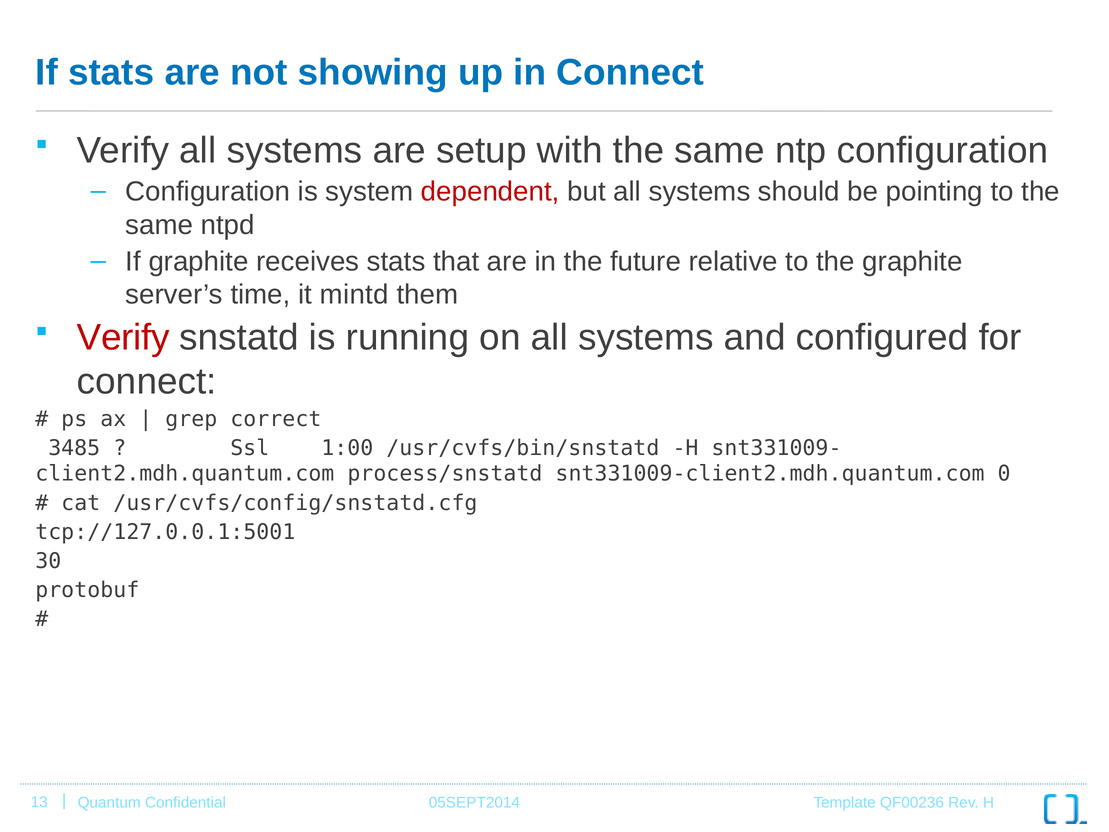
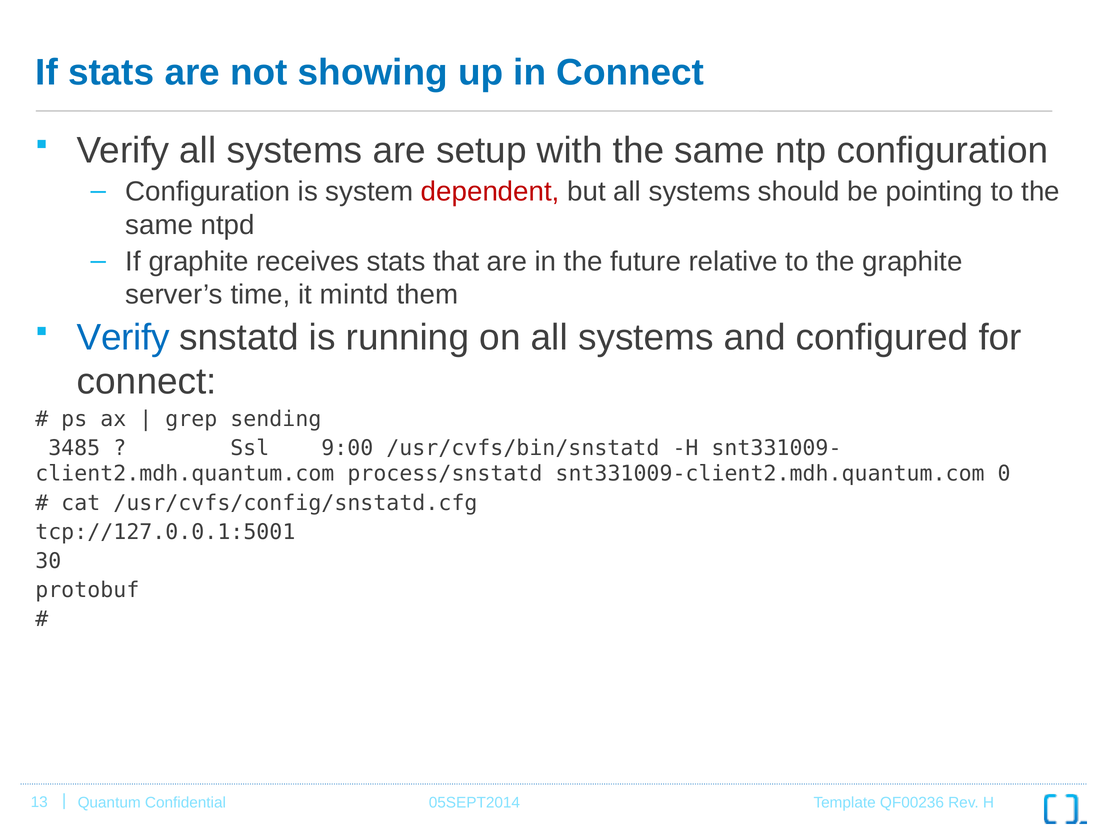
Verify at (123, 337) colour: red -> blue
correct: correct -> sending
1:00: 1:00 -> 9:00
